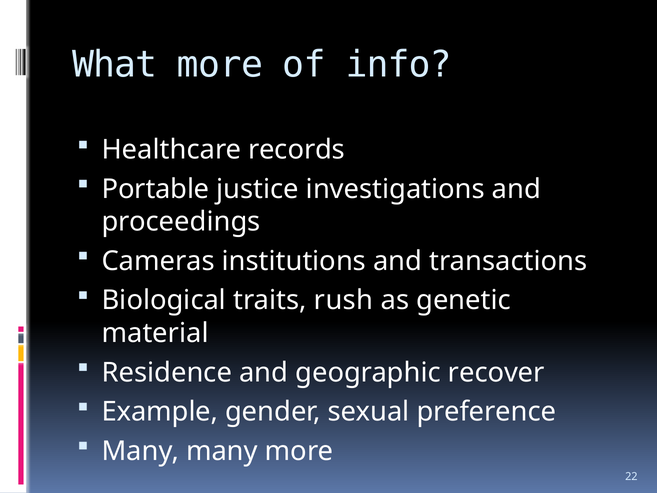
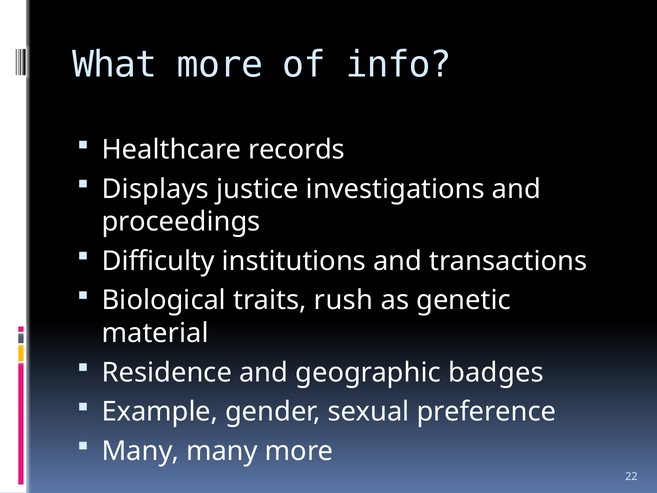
Portable: Portable -> Displays
Cameras: Cameras -> Difficulty
recover: recover -> badges
